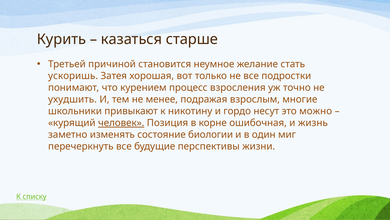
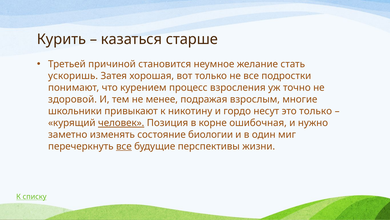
ухудшить: ухудшить -> здоровой
это можно: можно -> только
жизнь: жизнь -> нужно
все at (124, 146) underline: none -> present
